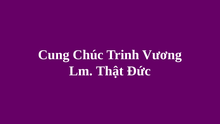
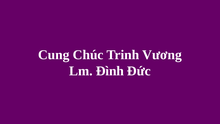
Thật: Thật -> Đình
